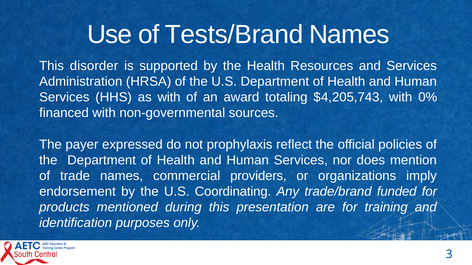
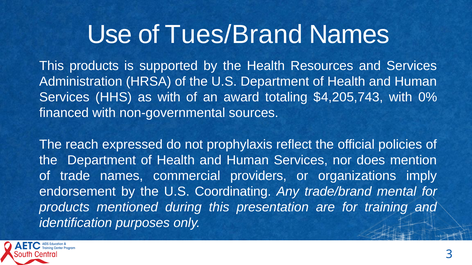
Tests/Brand: Tests/Brand -> Tues/Brand
This disorder: disorder -> products
payer: payer -> reach
funded: funded -> mental
